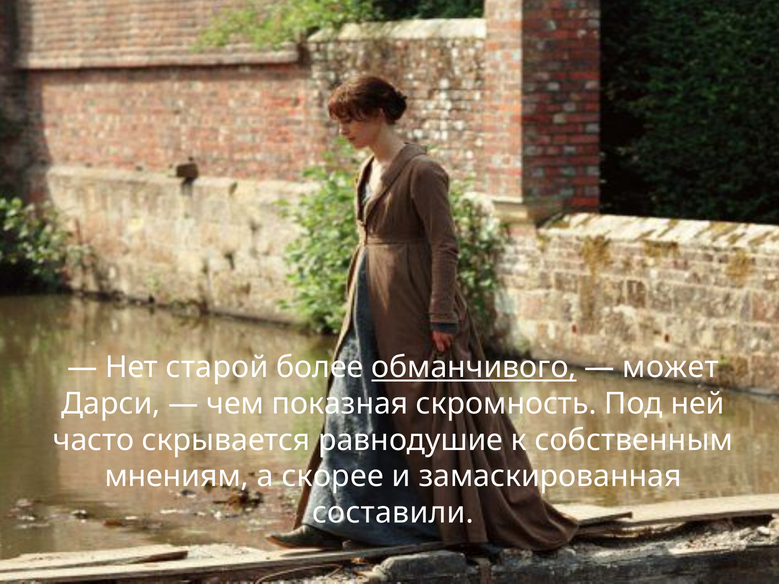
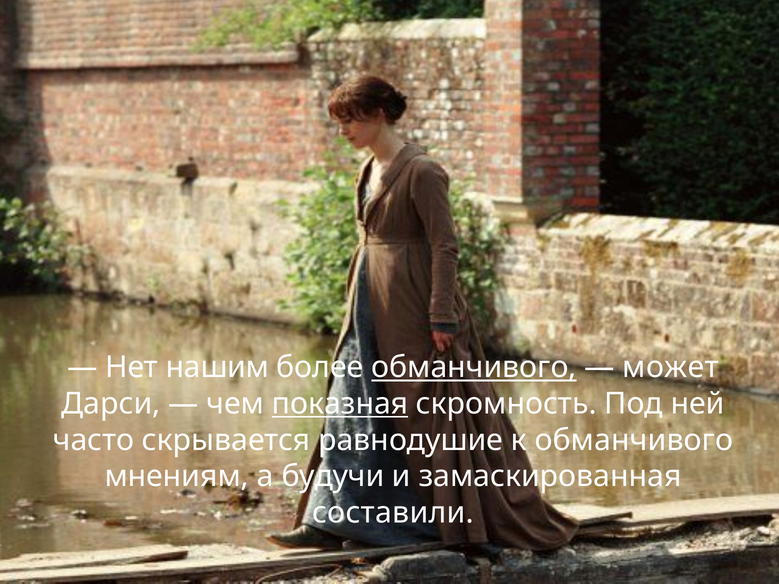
старой: старой -> нашим
показная underline: none -> present
к собственным: собственным -> обманчивого
скорее: скорее -> будучи
